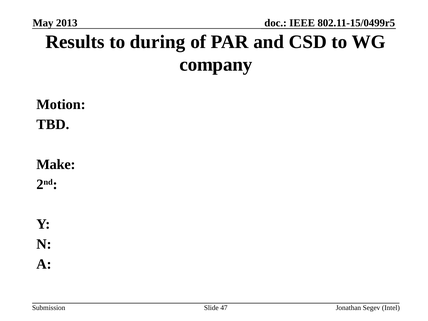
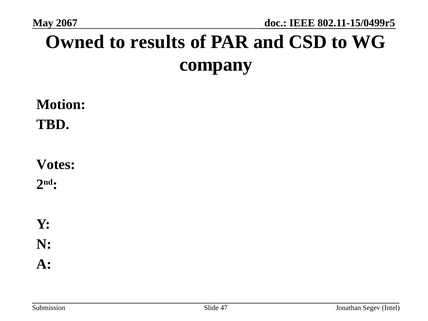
2013: 2013 -> 2067
Results: Results -> Owned
during: during -> results
Make: Make -> Votes
